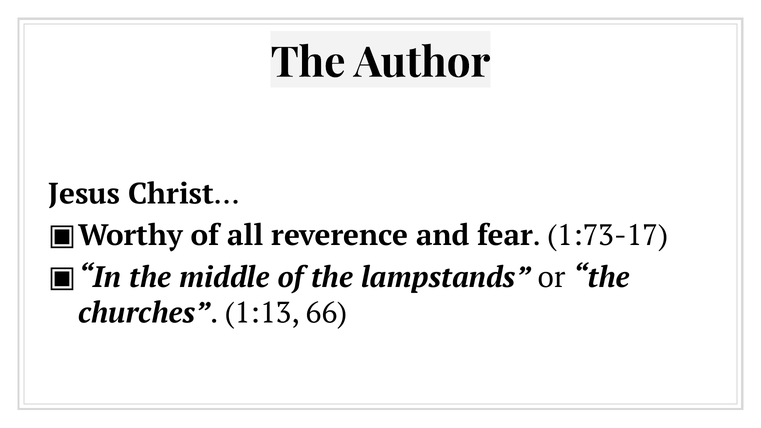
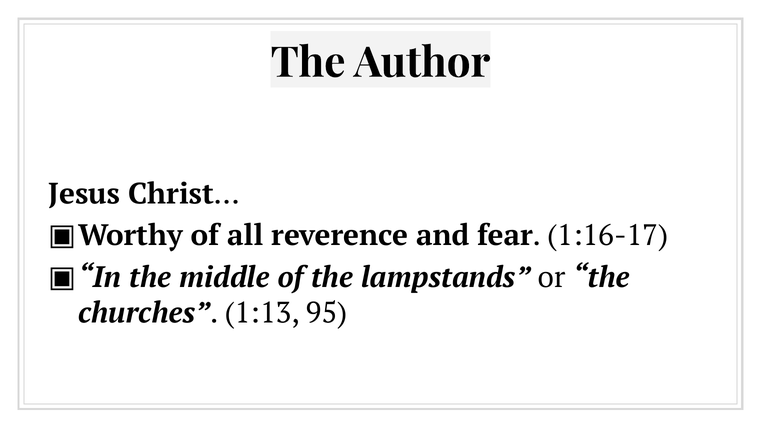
1:73-17: 1:73-17 -> 1:16-17
66: 66 -> 95
